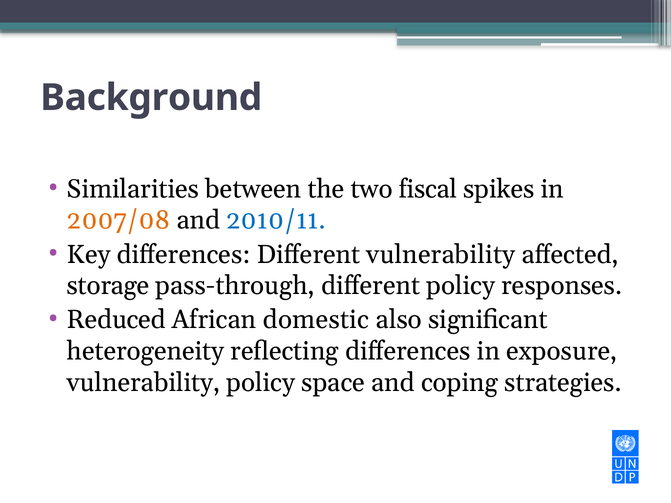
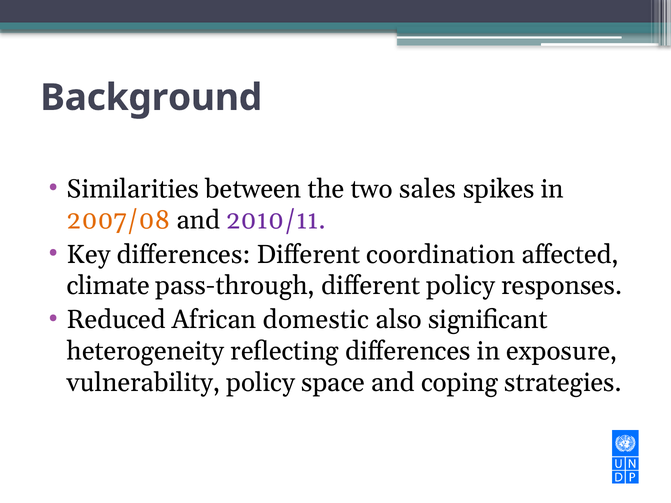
fiscal: fiscal -> sales
2010/11 colour: blue -> purple
Different vulnerability: vulnerability -> coordination
storage: storage -> climate
